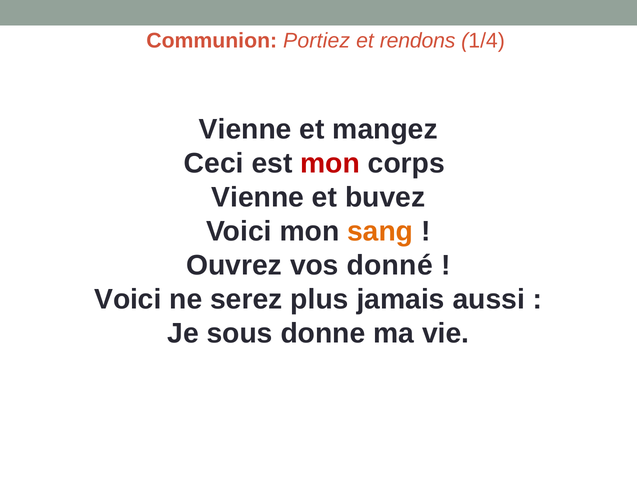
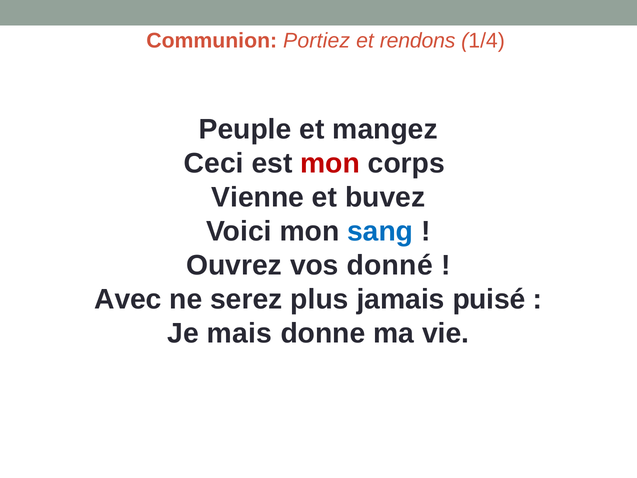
Vienne at (245, 129): Vienne -> Peuple
sang colour: orange -> blue
Voici at (128, 299): Voici -> Avec
aussi: aussi -> puisé
sous: sous -> mais
